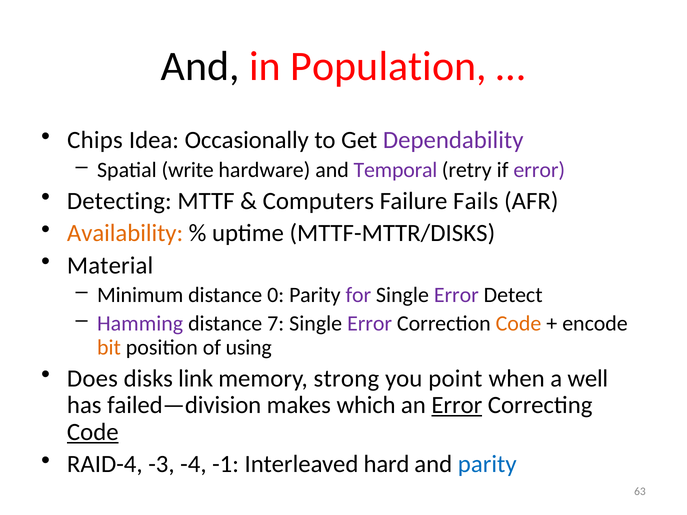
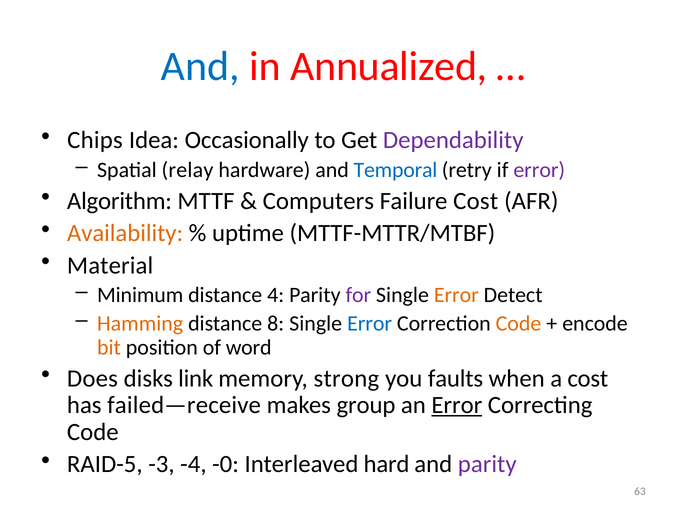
And at (200, 67) colour: black -> blue
Population: Population -> Annualized
write: write -> relay
Temporal colour: purple -> blue
Detecting: Detecting -> Algorithm
Failure Fails: Fails -> Cost
MTTF-MTTR/DISKS: MTTF-MTTR/DISKS -> MTTF-MTTR/MTBF
0: 0 -> 4
Error at (456, 295) colour: purple -> orange
Hamming colour: purple -> orange
7: 7 -> 8
Error at (370, 324) colour: purple -> blue
using: using -> word
point: point -> faults
a well: well -> cost
failed—division: failed—division -> failed—receive
which: which -> group
Code at (93, 432) underline: present -> none
RAID-4: RAID-4 -> RAID-5
-1: -1 -> -0
parity at (487, 464) colour: blue -> purple
